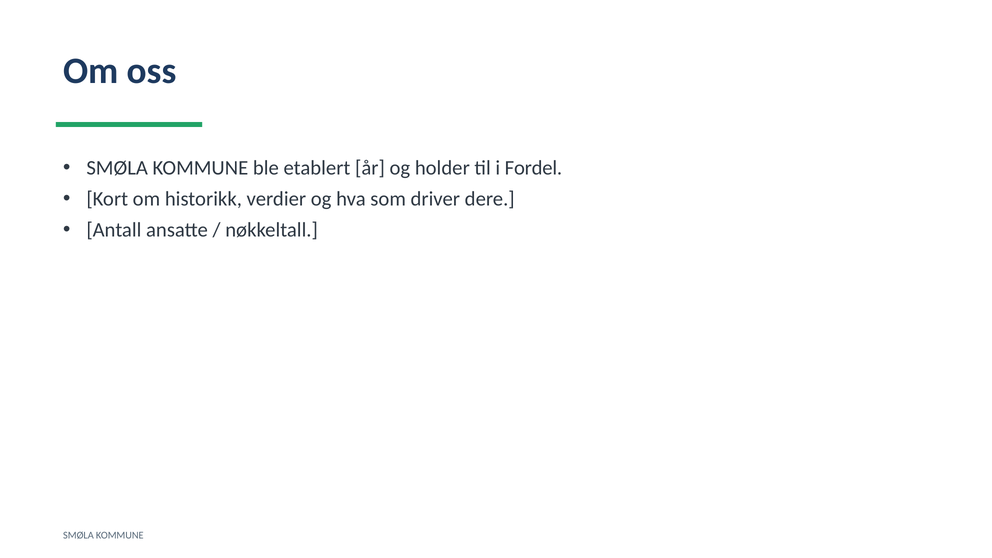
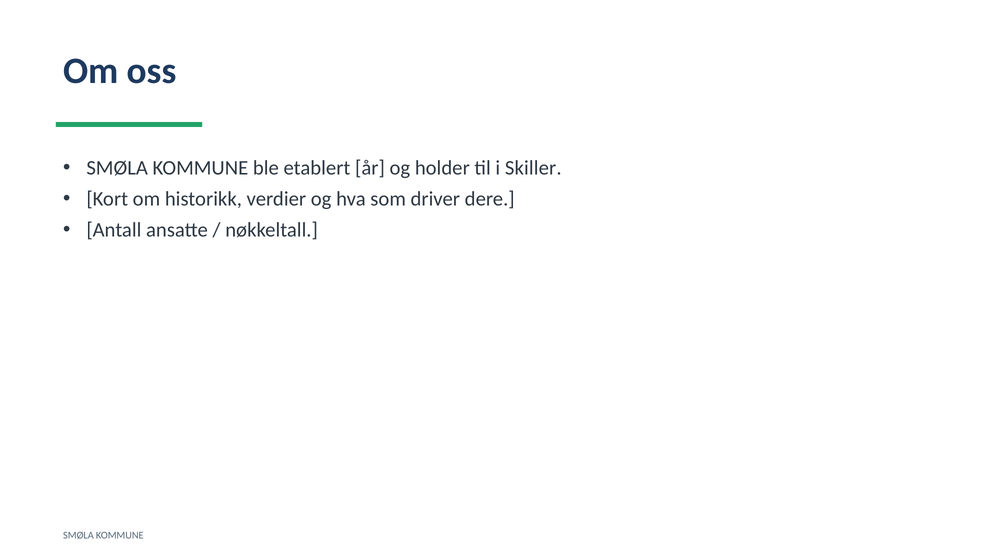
Fordel: Fordel -> Skiller
